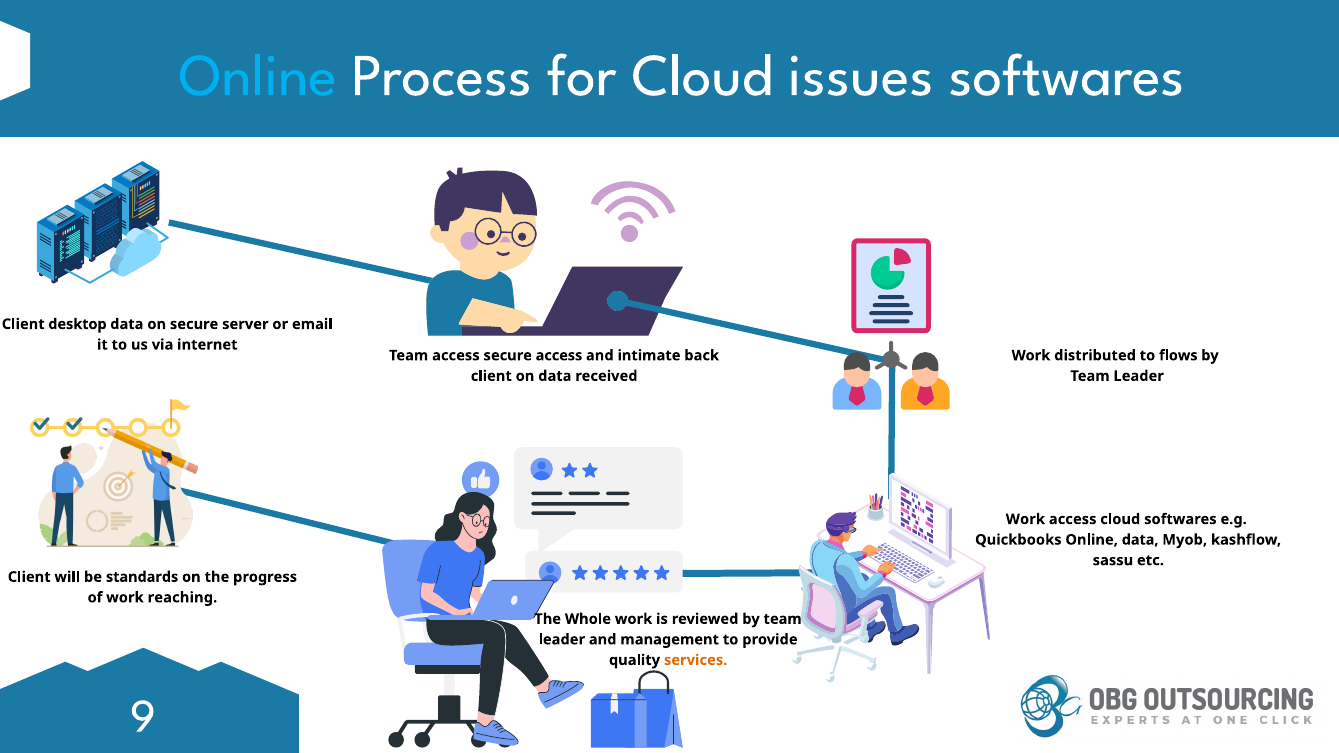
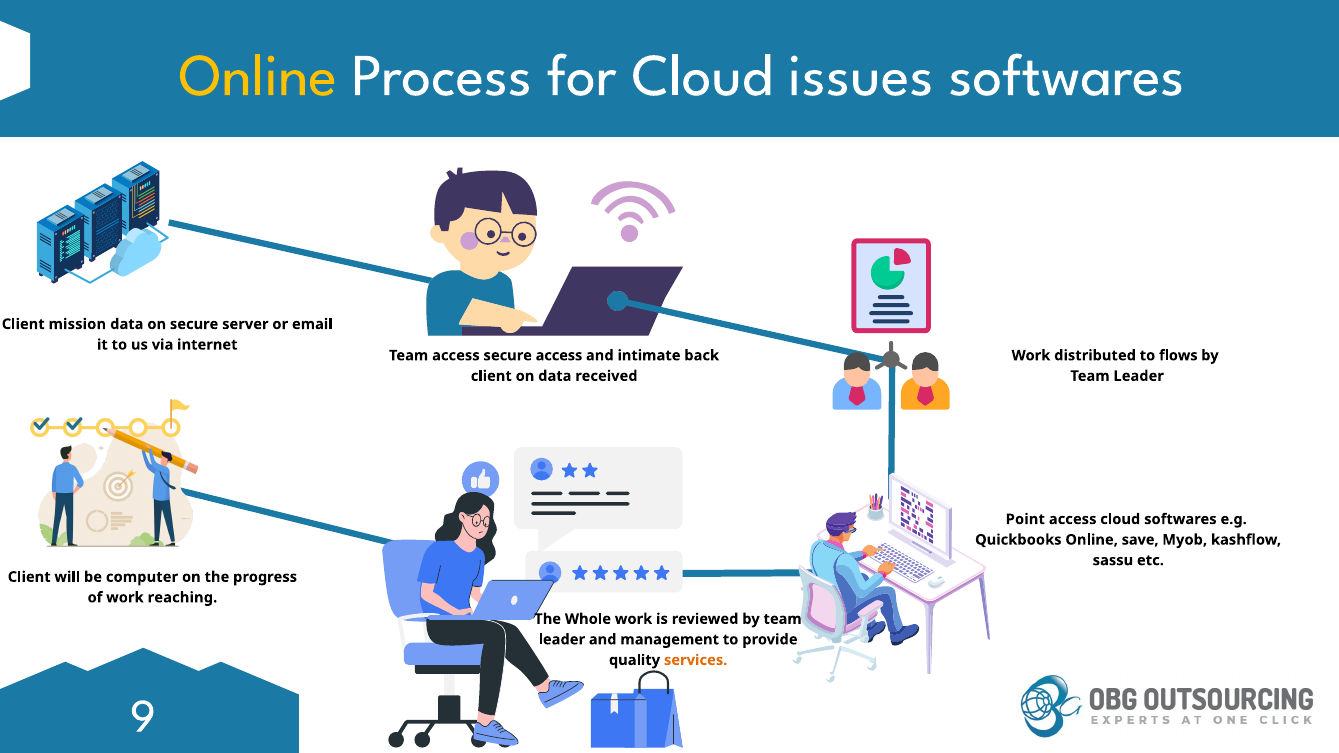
Online at (258, 75) colour: light blue -> yellow
desktop: desktop -> mission
Work at (1025, 519): Work -> Point
Online data: data -> save
standards: standards -> computer
